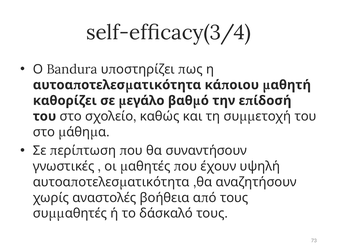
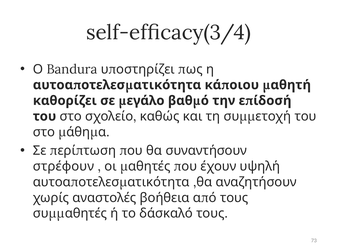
γνωστικές: γνωστικές -> στρέφουν
